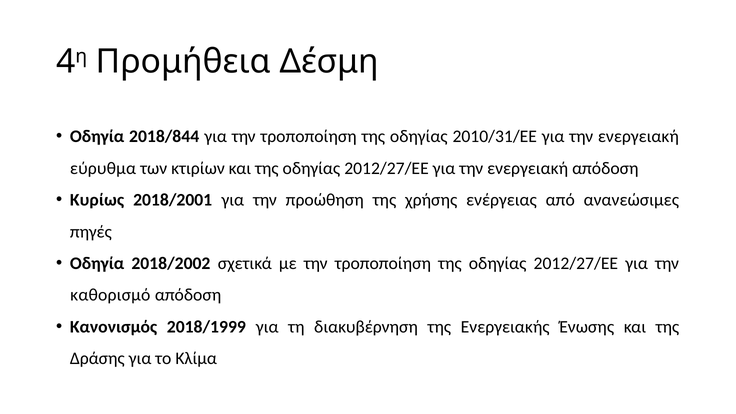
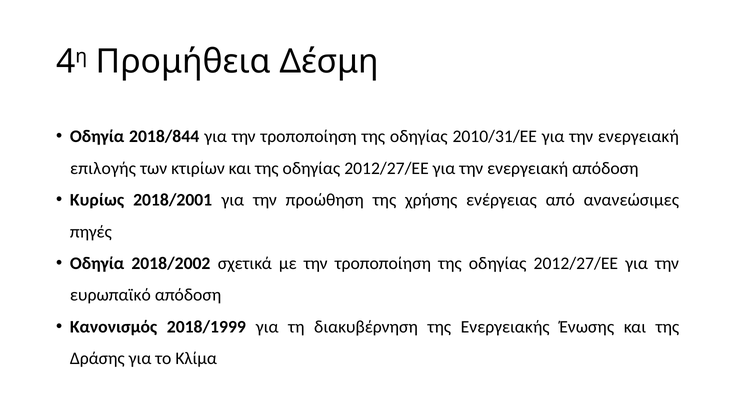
εύρυθμα: εύρυθμα -> επιλογής
καθορισμό: καθορισμό -> ευρωπαϊκό
